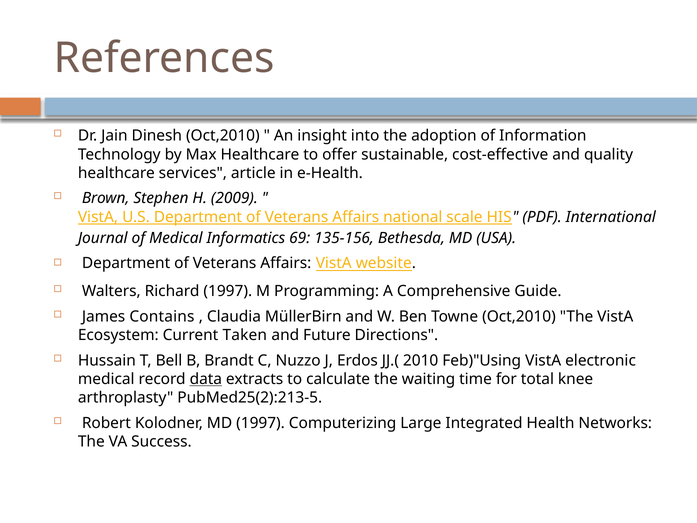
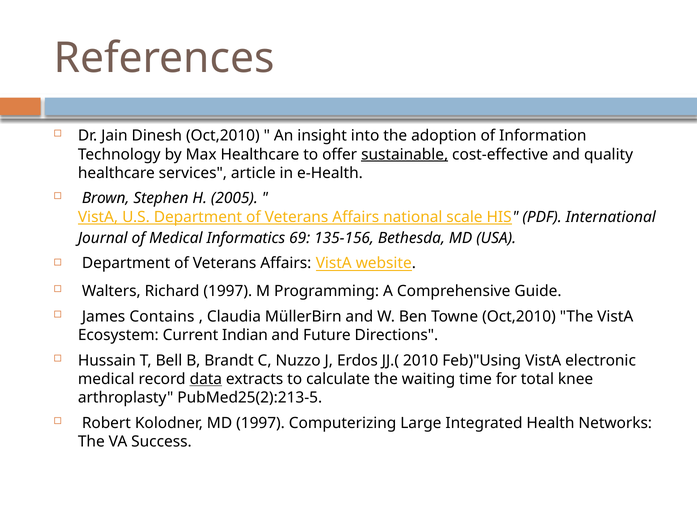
sustainable underline: none -> present
2009: 2009 -> 2005
Taken: Taken -> Indian
